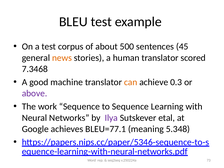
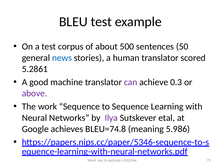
45: 45 -> 50
news colour: orange -> blue
7.3468: 7.3468 -> 5.2861
can colour: orange -> purple
BLEU=77.1: BLEU=77.1 -> BLEU=74.8
5.348: 5.348 -> 5.986
